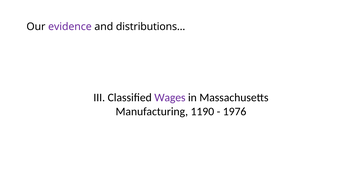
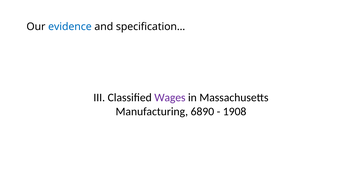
evidence colour: purple -> blue
distributions…: distributions… -> specification…
1190: 1190 -> 6890
1976: 1976 -> 1908
